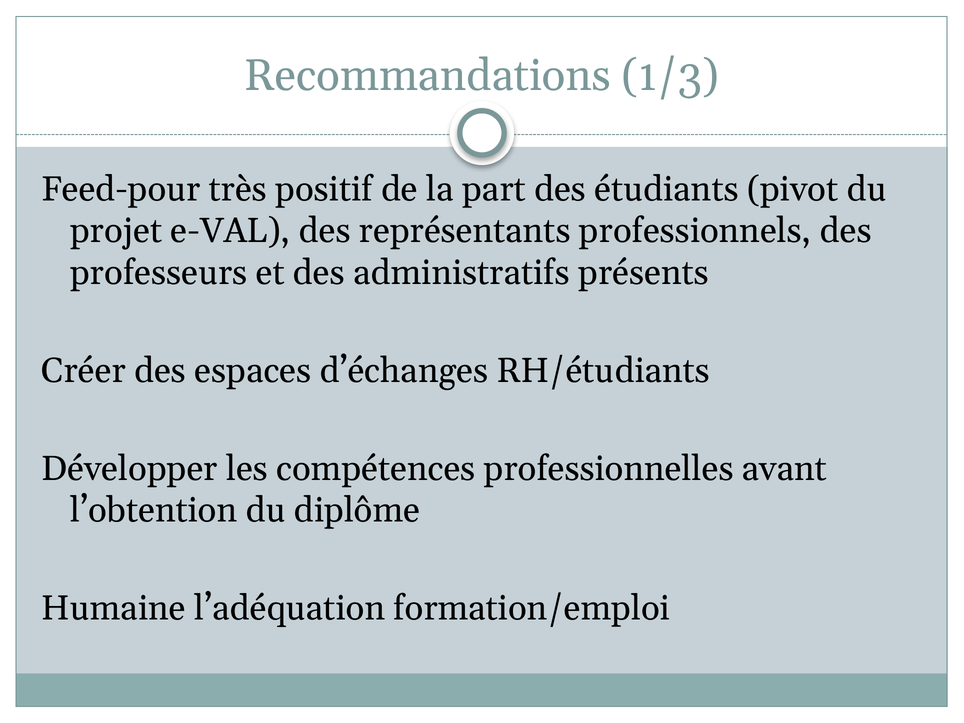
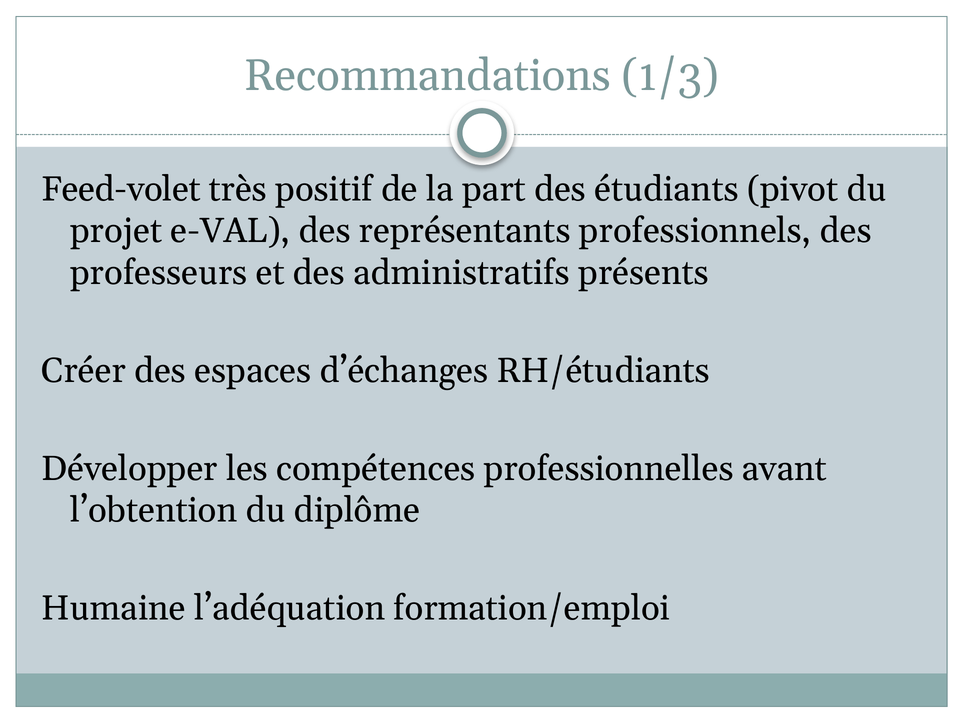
Feed-pour: Feed-pour -> Feed-volet
